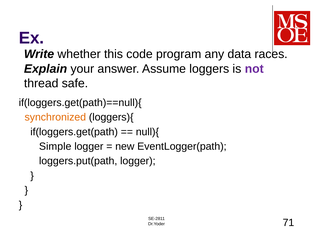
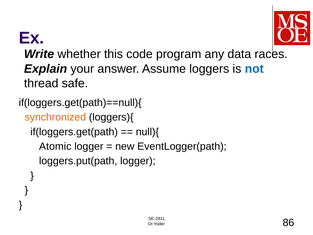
not colour: purple -> blue
Simple: Simple -> Atomic
71: 71 -> 86
